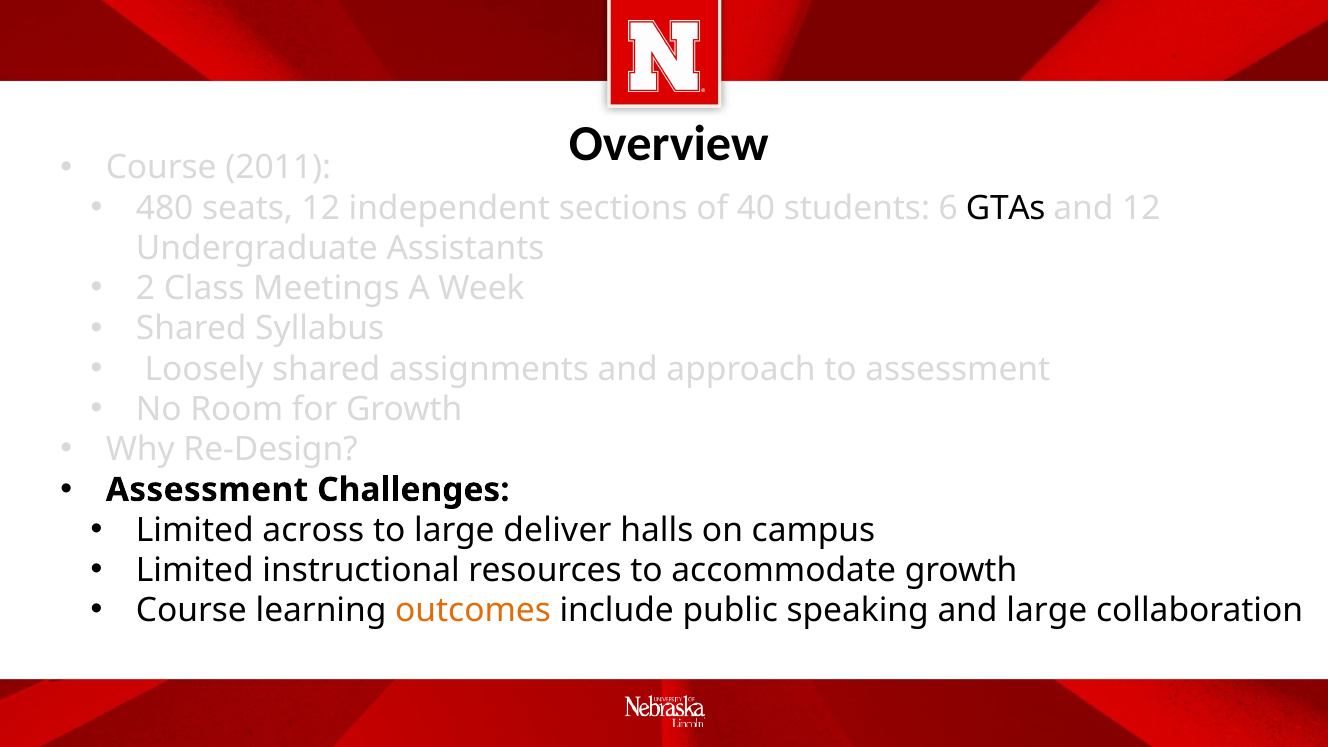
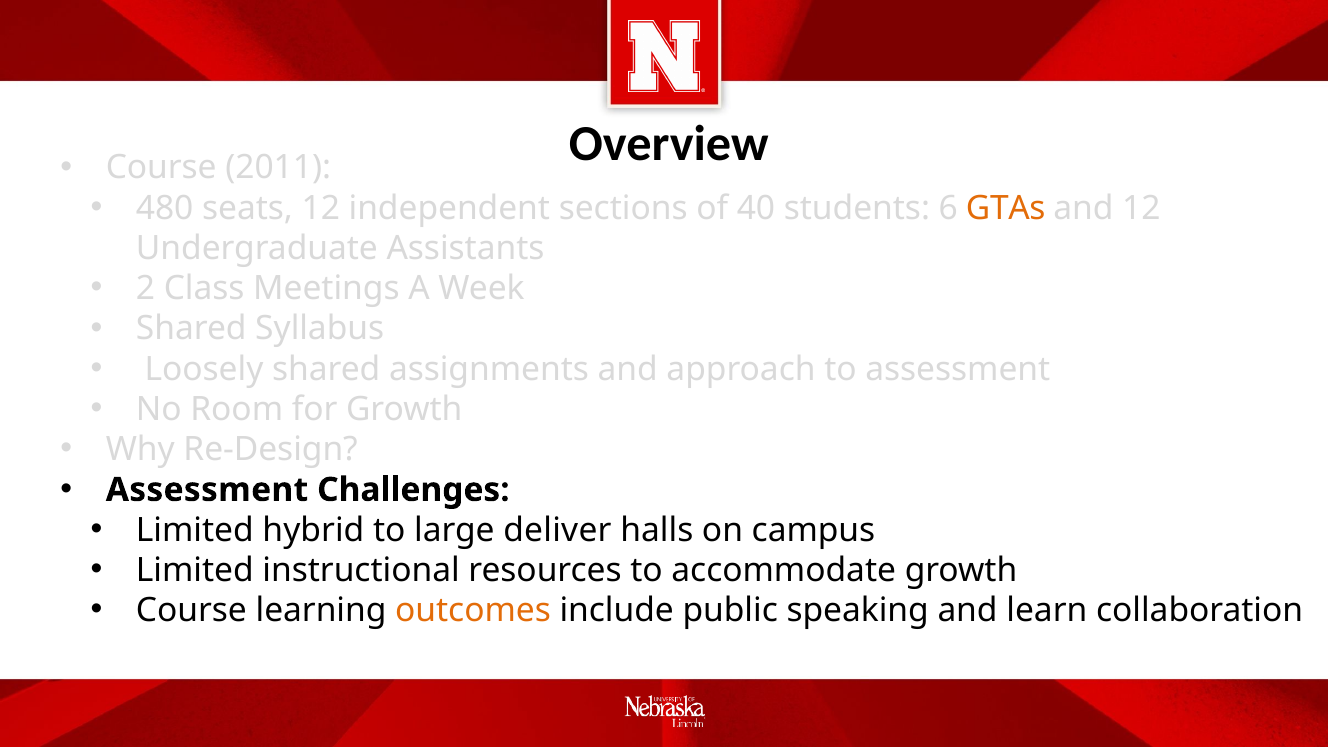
GTAs colour: black -> orange
across: across -> hybrid
and large: large -> learn
